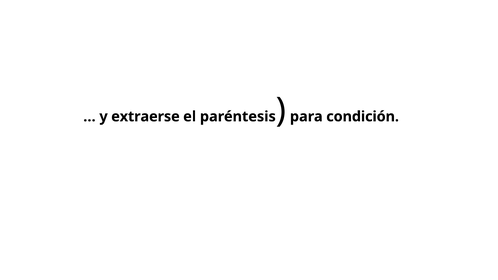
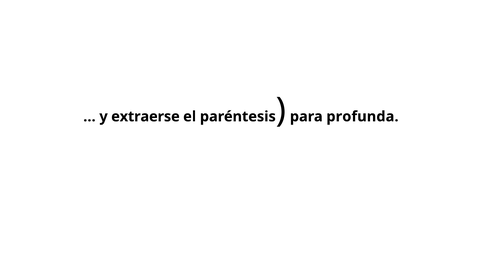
condición: condición -> profunda
